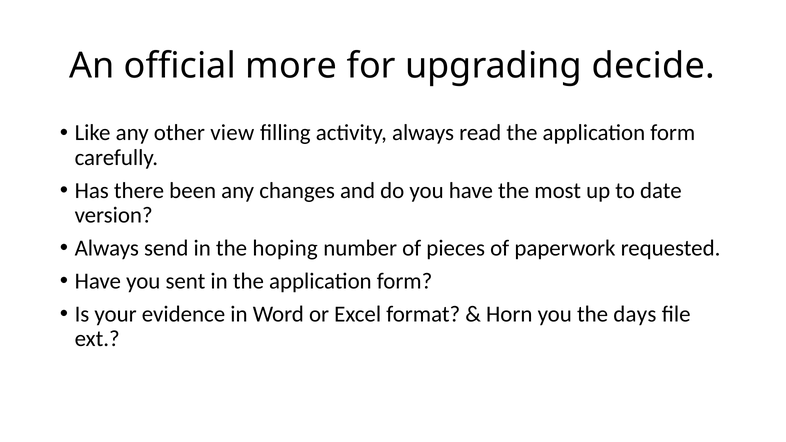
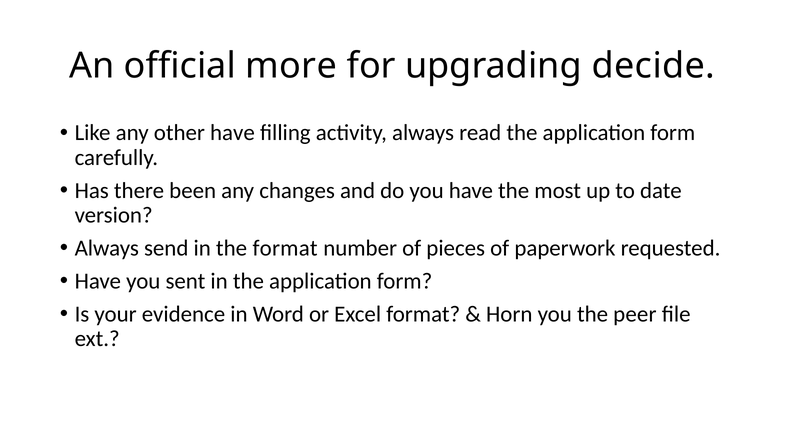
other view: view -> have
the hoping: hoping -> format
days: days -> peer
